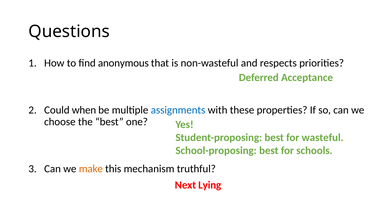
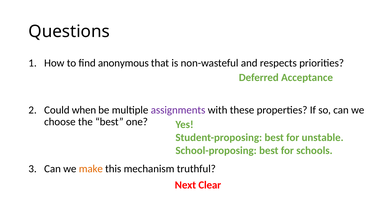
assignments colour: blue -> purple
wasteful: wasteful -> unstable
Lying: Lying -> Clear
